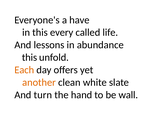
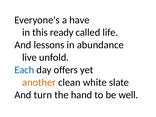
every: every -> ready
this at (30, 57): this -> live
Each colour: orange -> blue
wall: wall -> well
